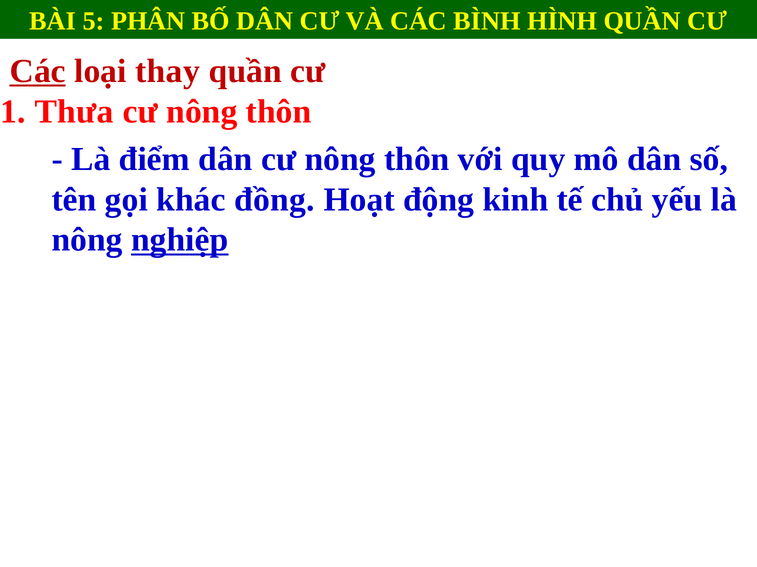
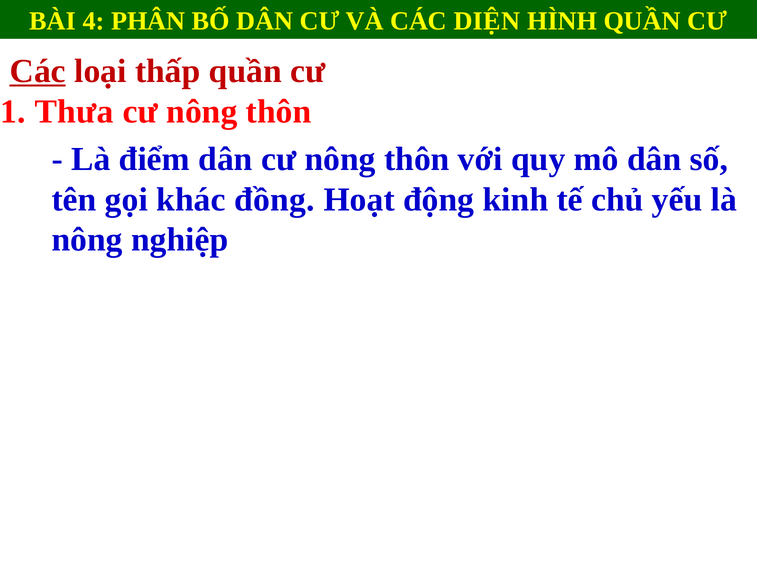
5: 5 -> 4
BÌNH: BÌNH -> DIỆN
thay: thay -> thấp
nghiệp underline: present -> none
